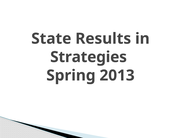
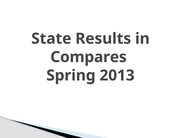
Strategies: Strategies -> Compares
